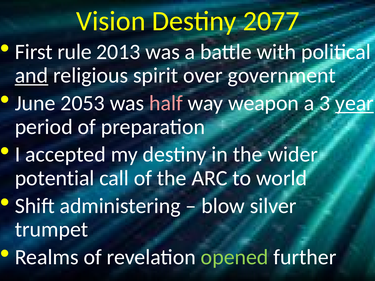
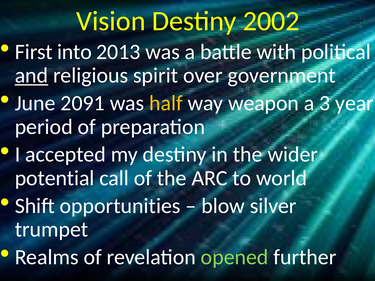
2077: 2077 -> 2002
rule: rule -> into
2053: 2053 -> 2091
half colour: pink -> yellow
year underline: present -> none
administering: administering -> opportunities
